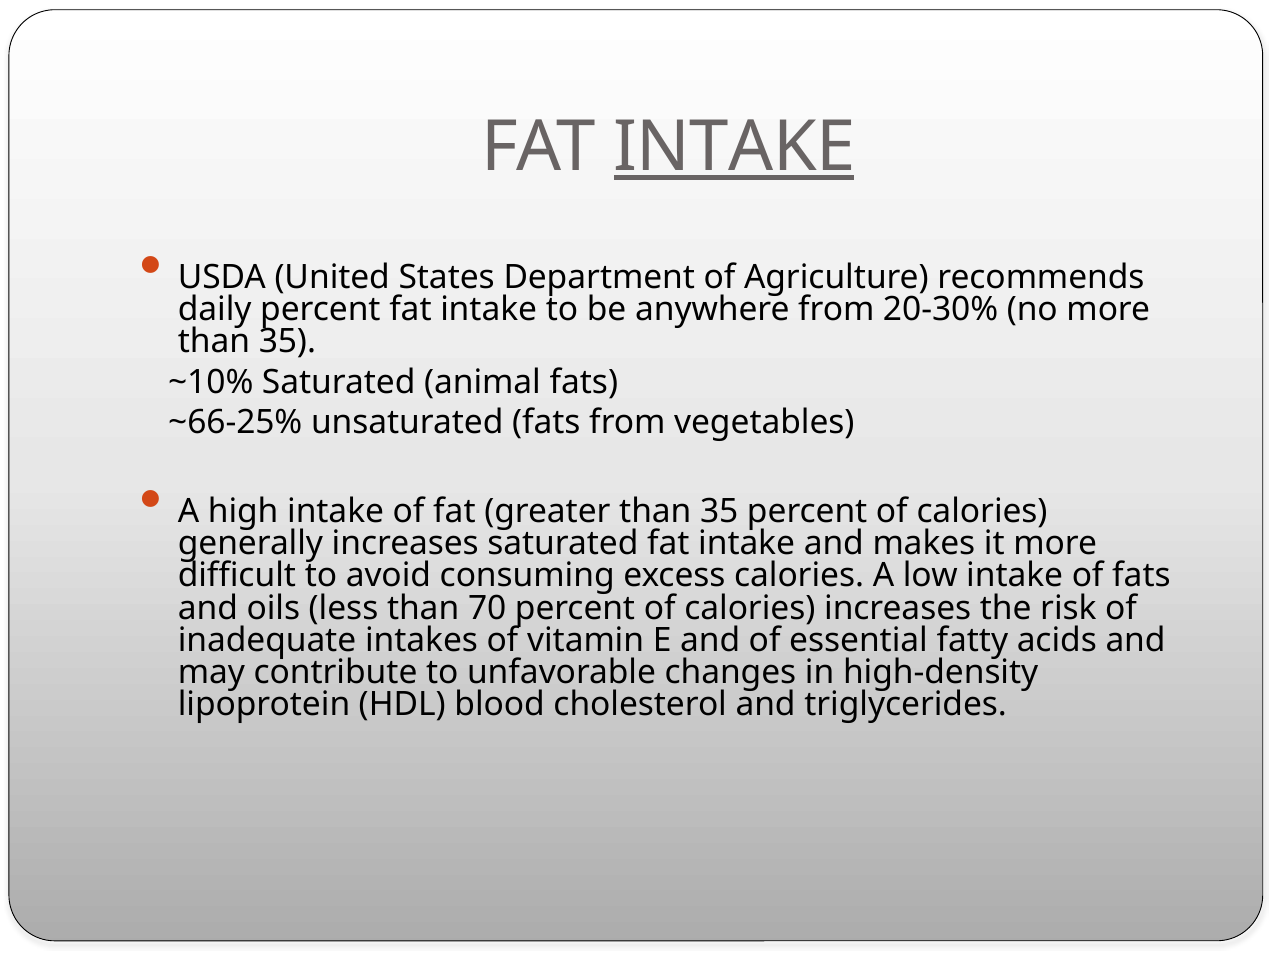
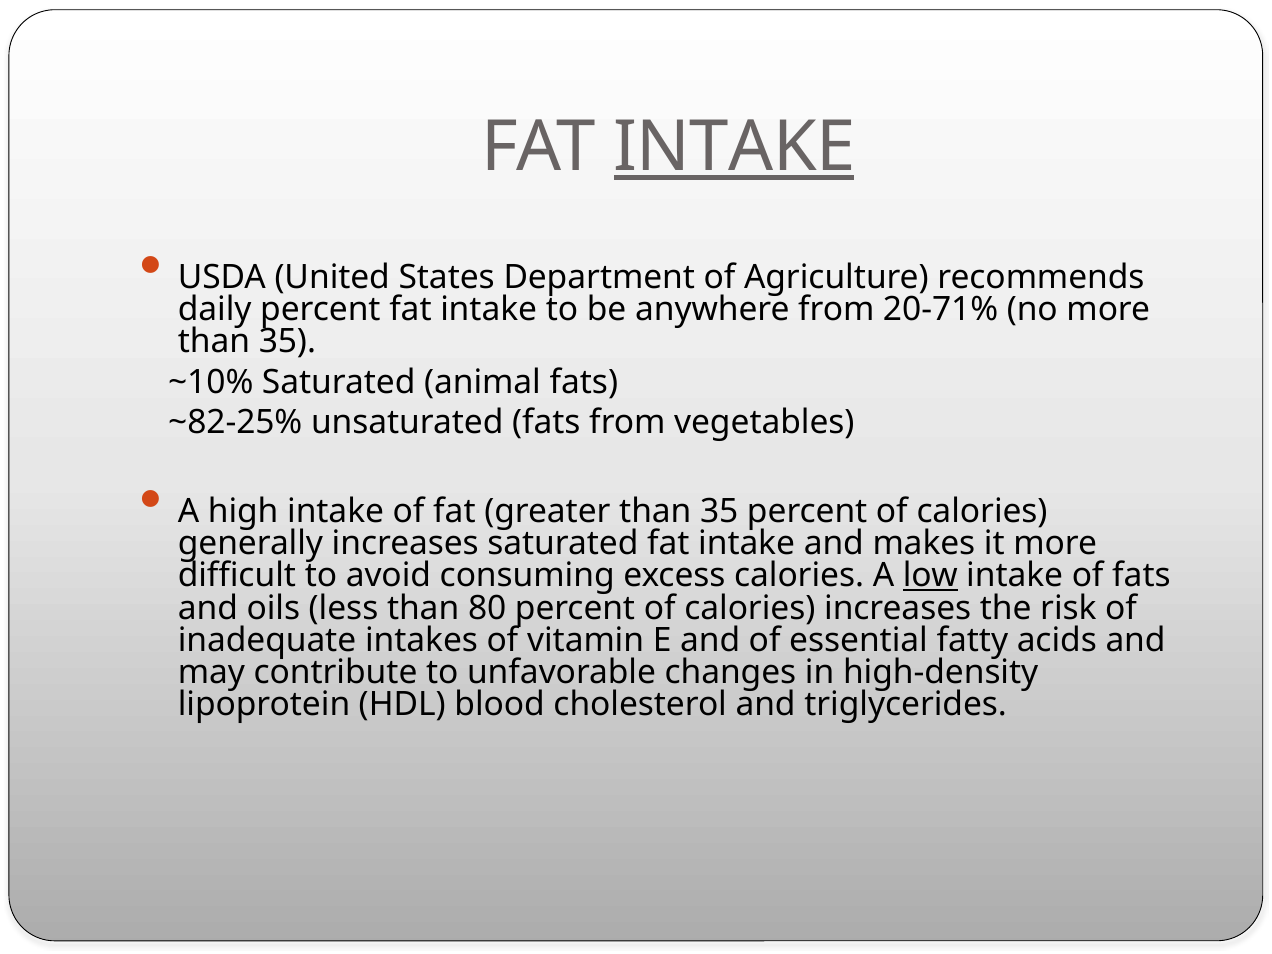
20-30%: 20-30% -> 20-71%
~66-25%: ~66-25% -> ~82-25%
low underline: none -> present
70: 70 -> 80
